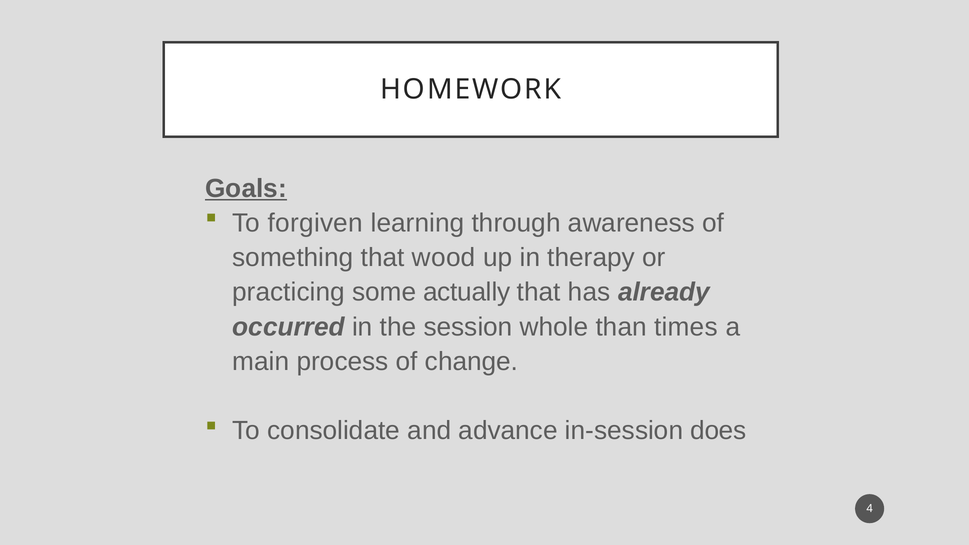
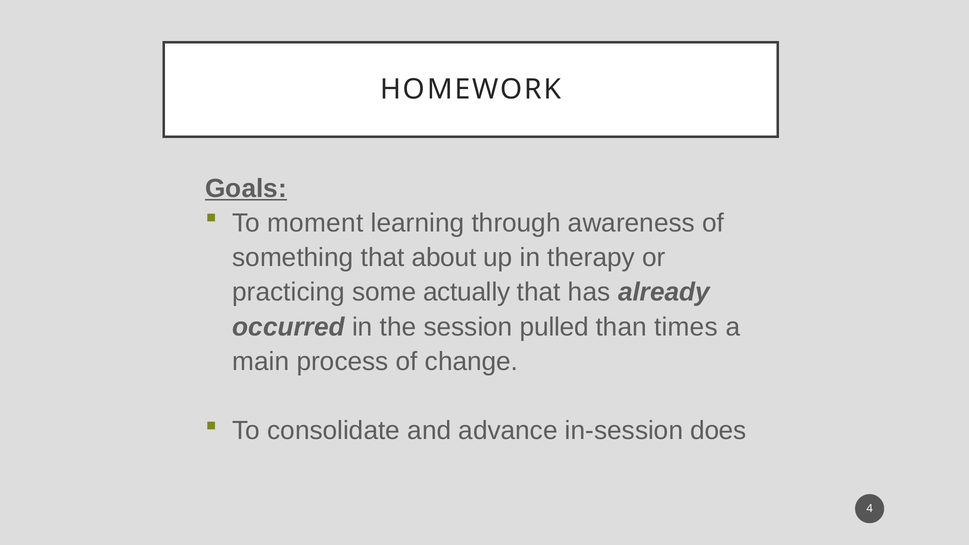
forgiven: forgiven -> moment
wood: wood -> about
whole: whole -> pulled
